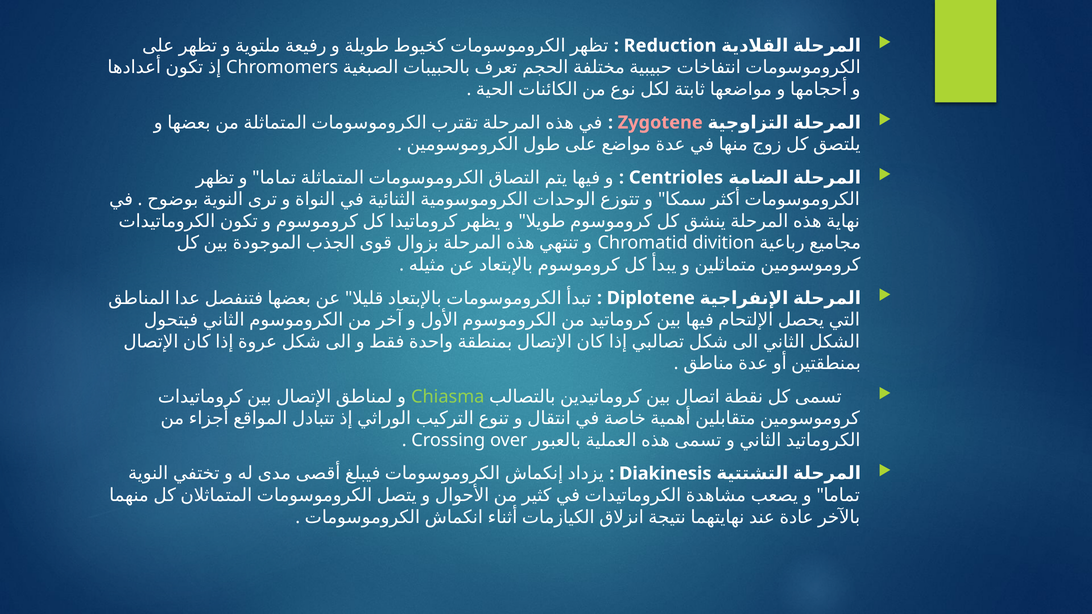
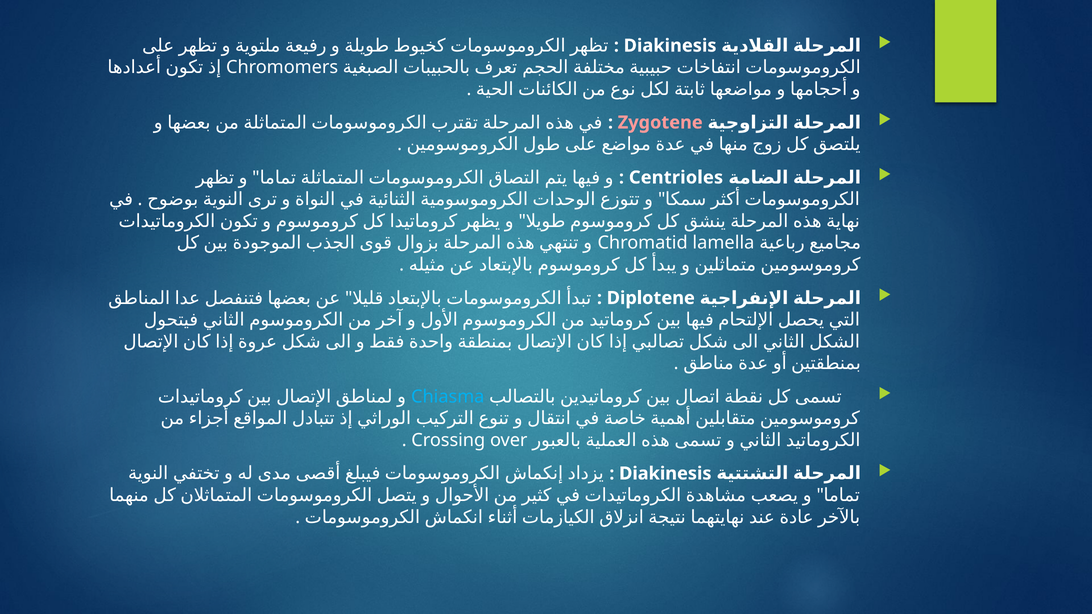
Reduction at (670, 46): Reduction -> Diakinesis
divition: divition -> lamella
Chiasma colour: light green -> light blue
